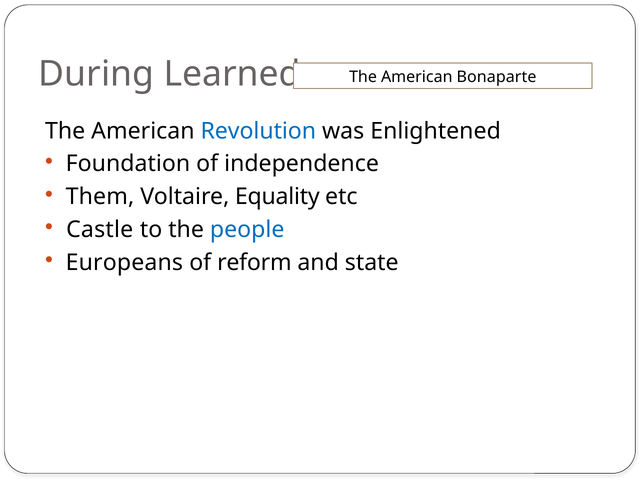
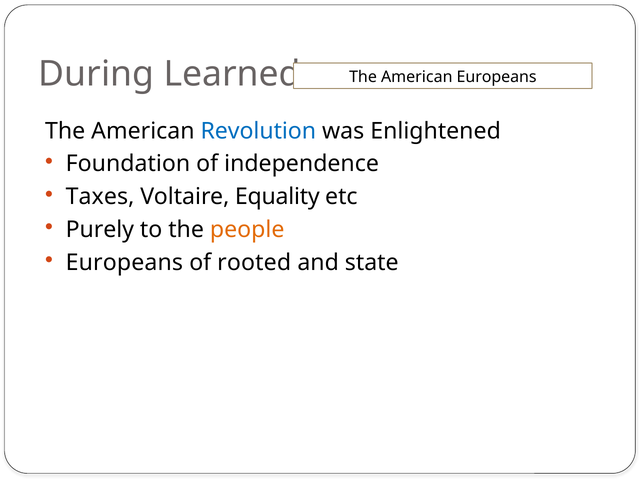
American Bonaparte: Bonaparte -> Europeans
Them: Them -> Taxes
Castle: Castle -> Purely
people colour: blue -> orange
reform: reform -> rooted
